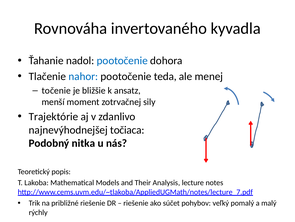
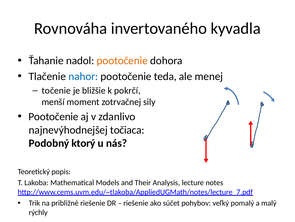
pootočenie at (122, 61) colour: blue -> orange
ansatz: ansatz -> pokrčí
Trajektórie at (53, 116): Trajektórie -> Pootočenie
nitka: nitka -> ktorý
